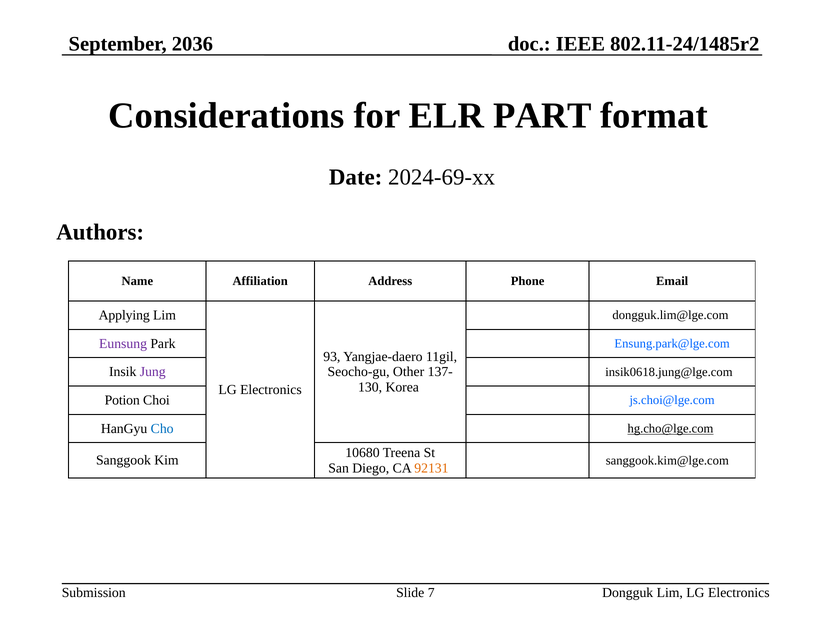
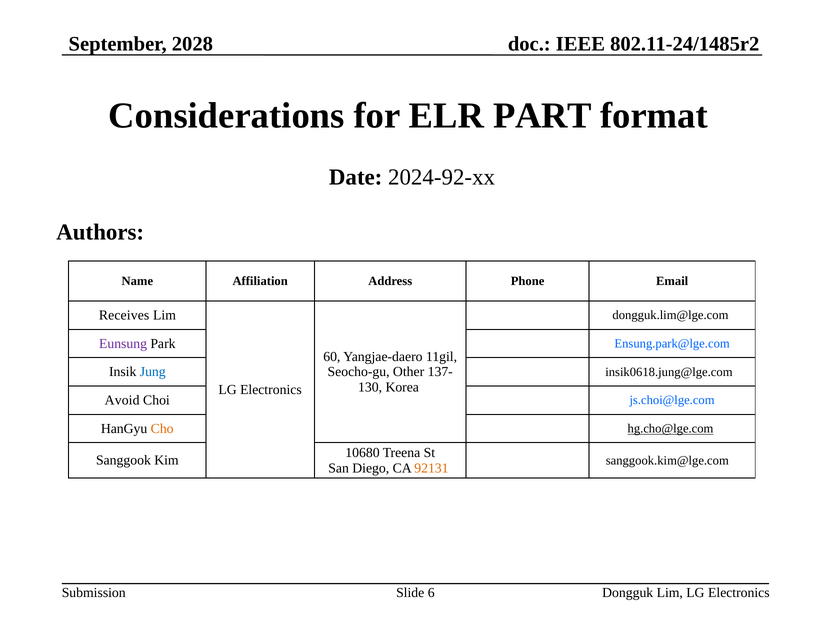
2036: 2036 -> 2028
2024-69-xx: 2024-69-xx -> 2024-92-xx
Applying: Applying -> Receives
93: 93 -> 60
Jung colour: purple -> blue
Potion: Potion -> Avoid
Cho colour: blue -> orange
7: 7 -> 6
